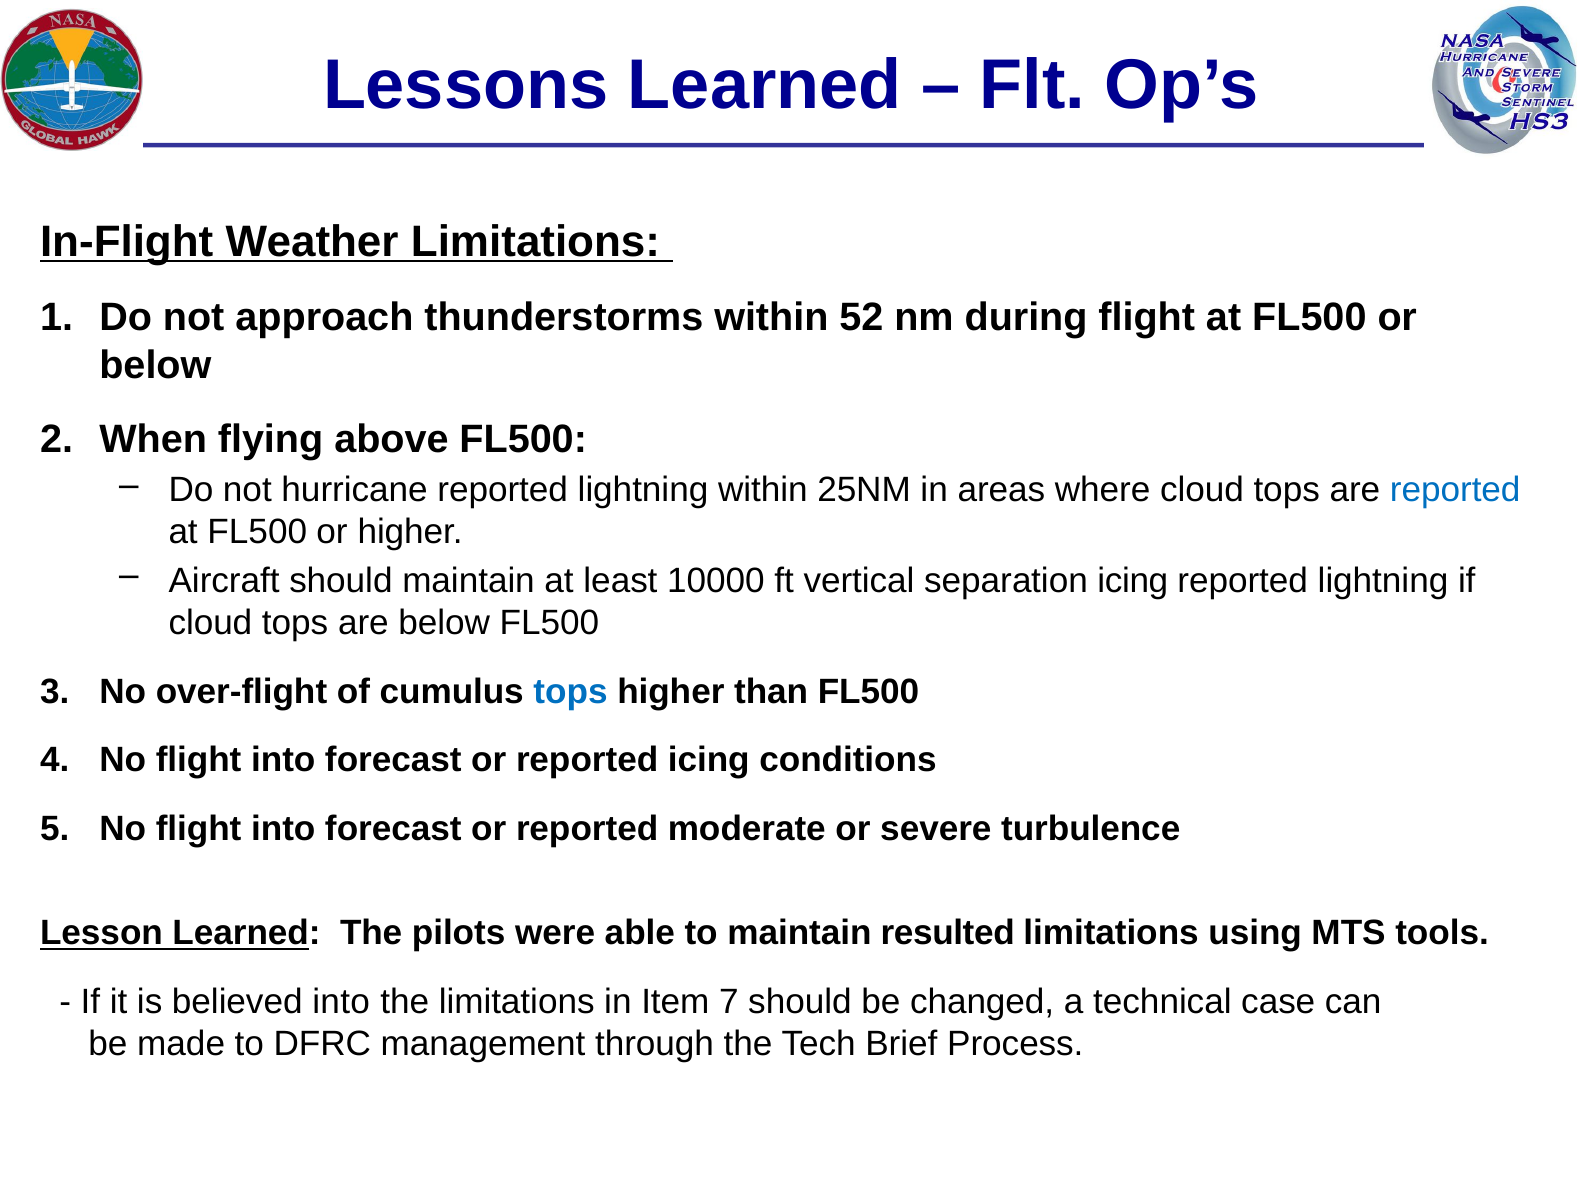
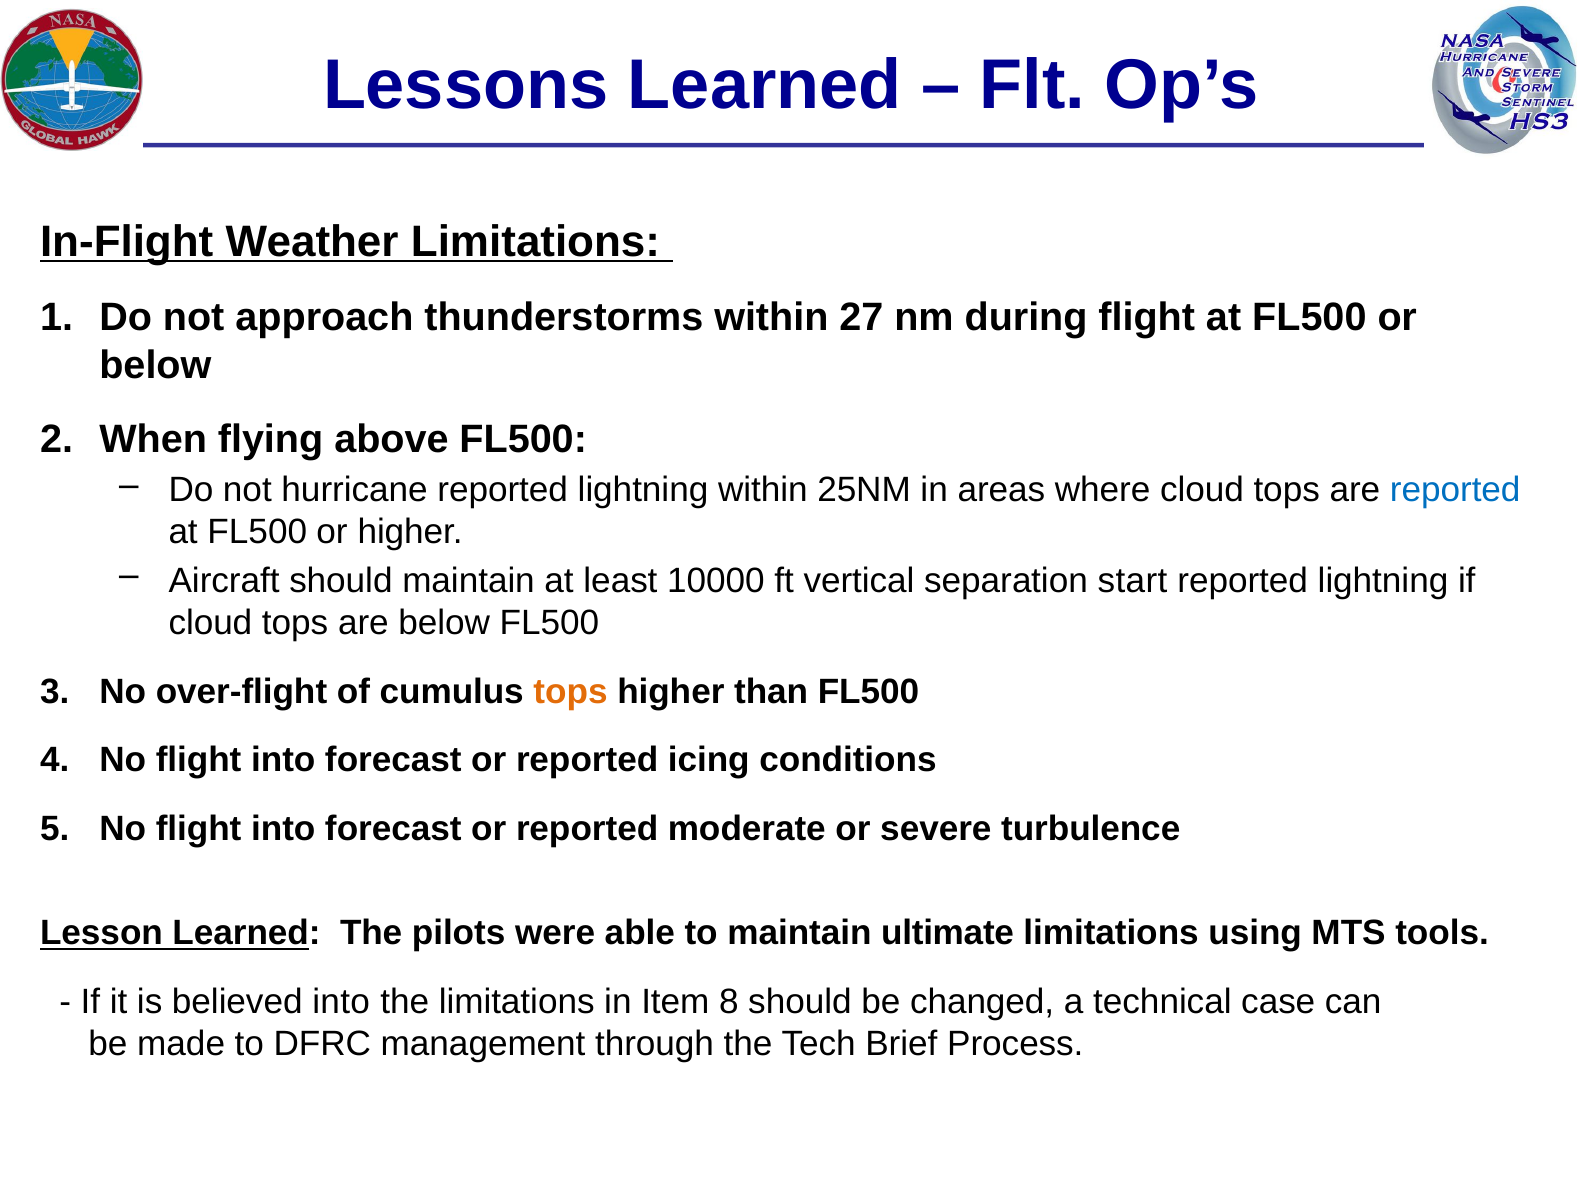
52: 52 -> 27
separation icing: icing -> start
tops at (571, 692) colour: blue -> orange
resulted: resulted -> ultimate
7: 7 -> 8
